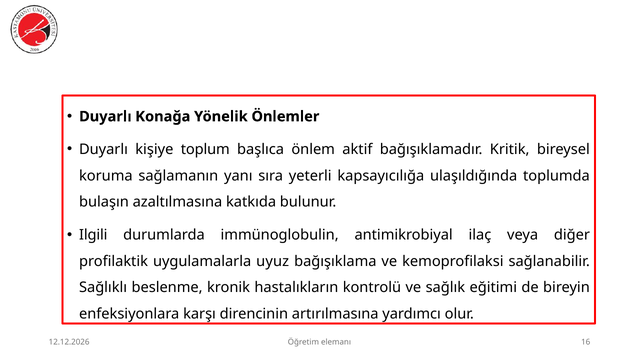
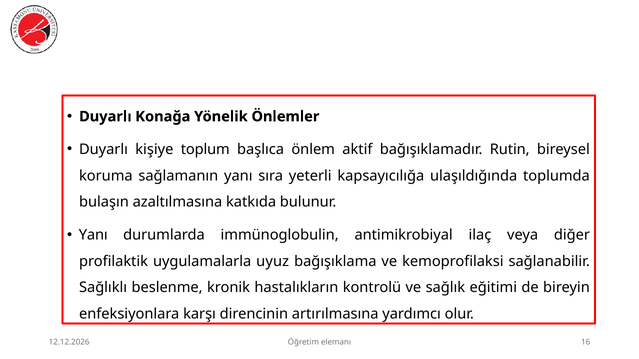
Kritik: Kritik -> Rutin
Ilgili at (93, 235): Ilgili -> Yanı
